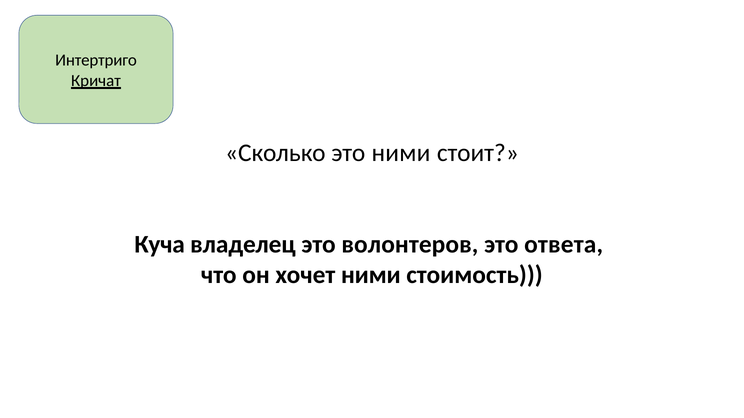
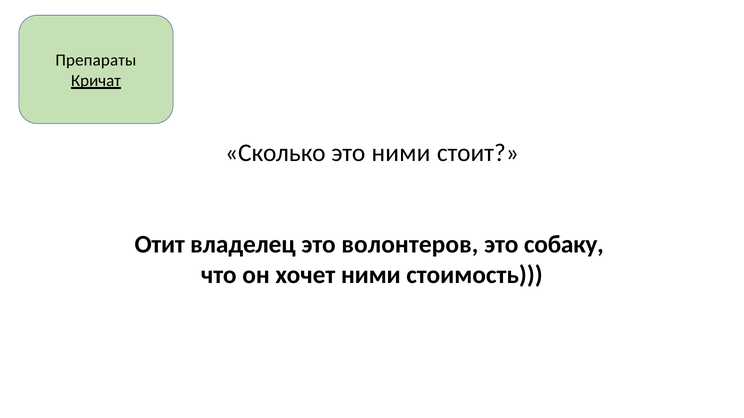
Интертриго: Интертриго -> Препараты
Куча: Куча -> Отит
ответа: ответа -> собаку
